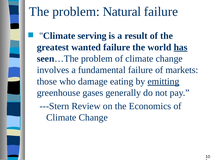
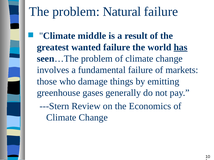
serving: serving -> middle
eating: eating -> things
emitting underline: present -> none
